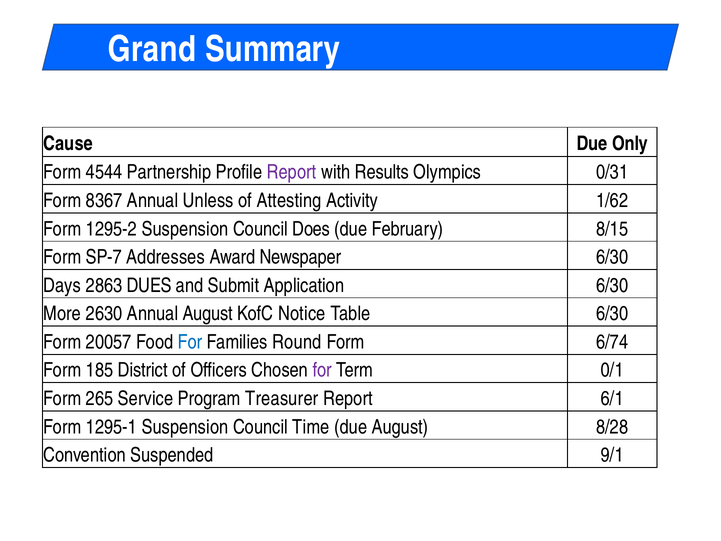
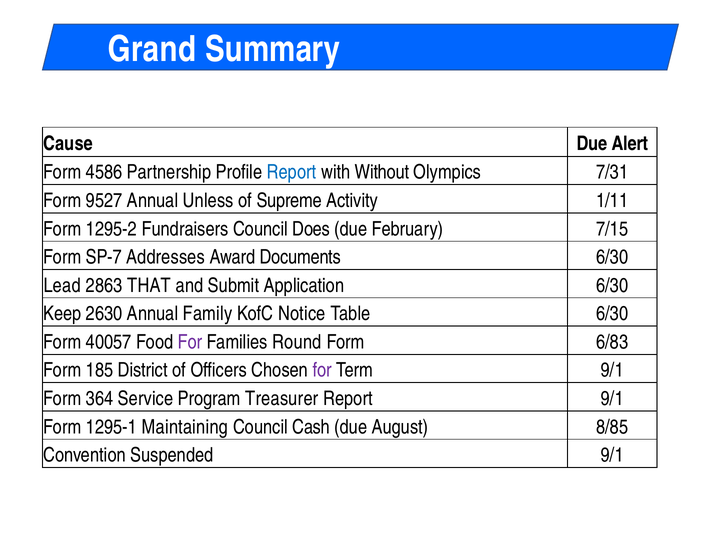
Only: Only -> Alert
4544: 4544 -> 4586
Report at (292, 172) colour: purple -> blue
Results: Results -> Without
0/31: 0/31 -> 7/31
8367: 8367 -> 9527
Attesting: Attesting -> Supreme
1/62: 1/62 -> 1/11
1295-2 Suspension: Suspension -> Fundraisers
8/15: 8/15 -> 7/15
Newspaper: Newspaper -> Documents
Days: Days -> Lead
DUES: DUES -> THAT
More: More -> Keep
Annual August: August -> Family
20057: 20057 -> 40057
For at (190, 342) colour: blue -> purple
6/74: 6/74 -> 6/83
Term 0/1: 0/1 -> 9/1
265: 265 -> 364
Report 6/1: 6/1 -> 9/1
1295-1 Suspension: Suspension -> Maintaining
Time: Time -> Cash
8/28: 8/28 -> 8/85
